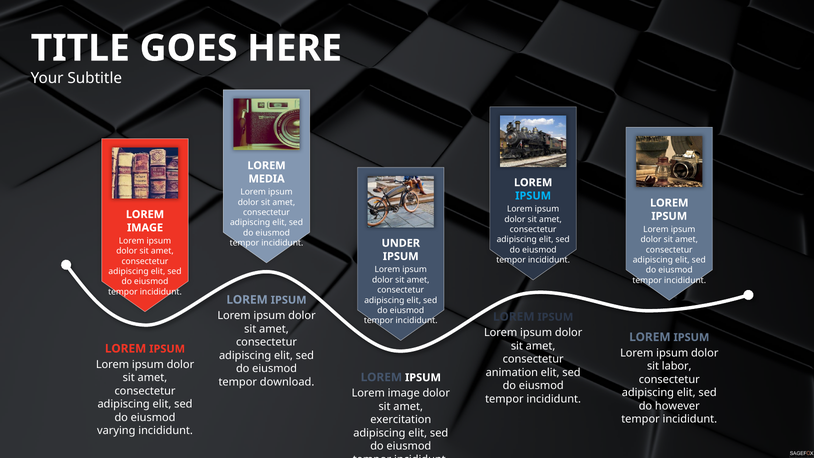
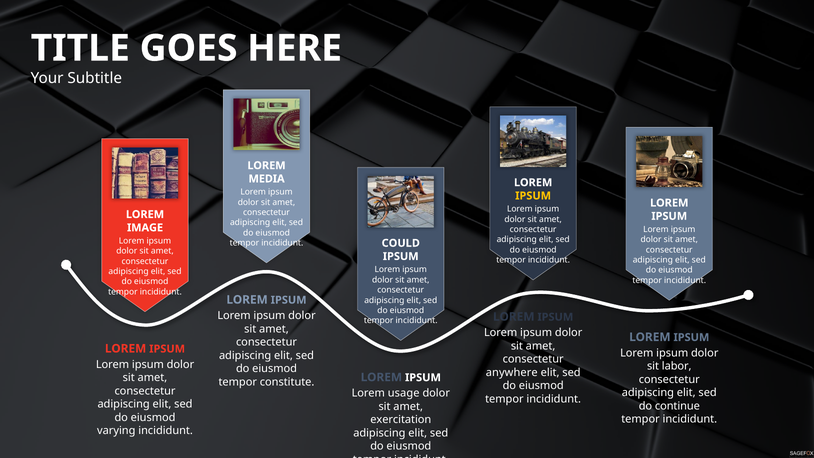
IPSUM at (533, 196) colour: light blue -> yellow
UNDER: UNDER -> COULD
animation: animation -> anywhere
download: download -> constitute
image at (404, 393): image -> usage
however: however -> continue
